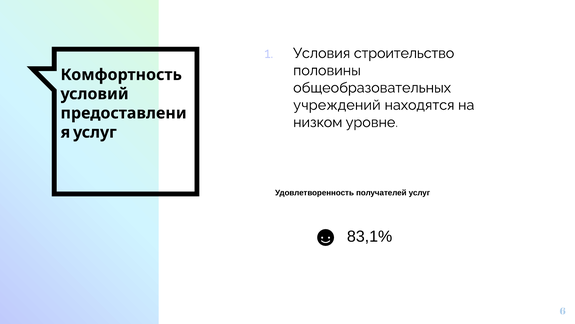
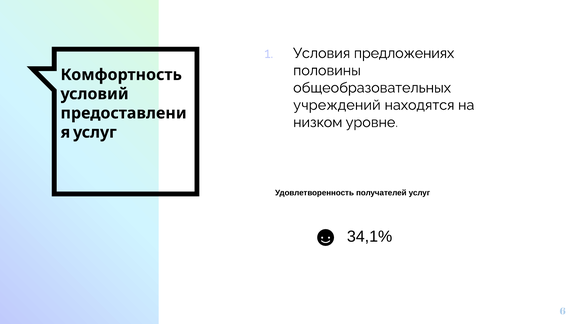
строительство: строительство -> предложениях
83,1%: 83,1% -> 34,1%
